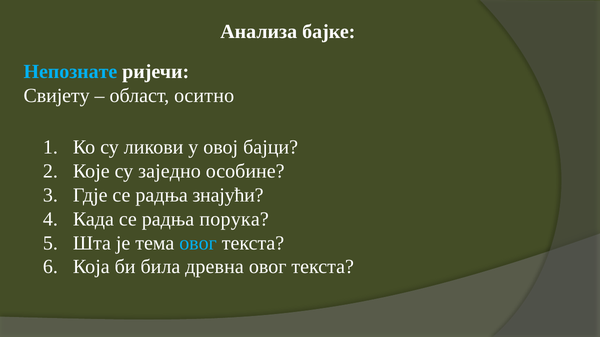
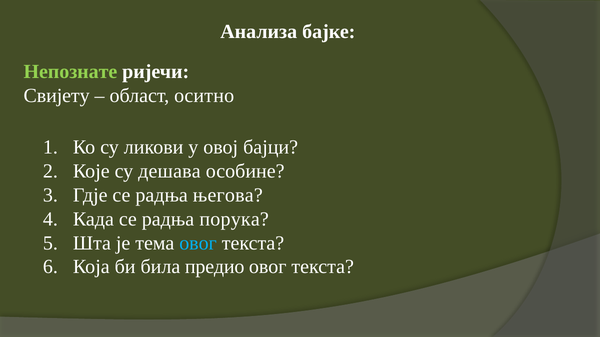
Непознате colour: light blue -> light green
заједно: заједно -> дешава
знајући: знајући -> његова
древна: древна -> предио
